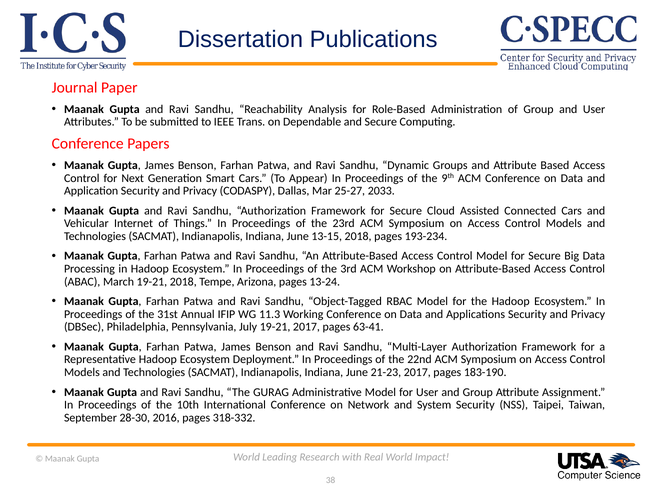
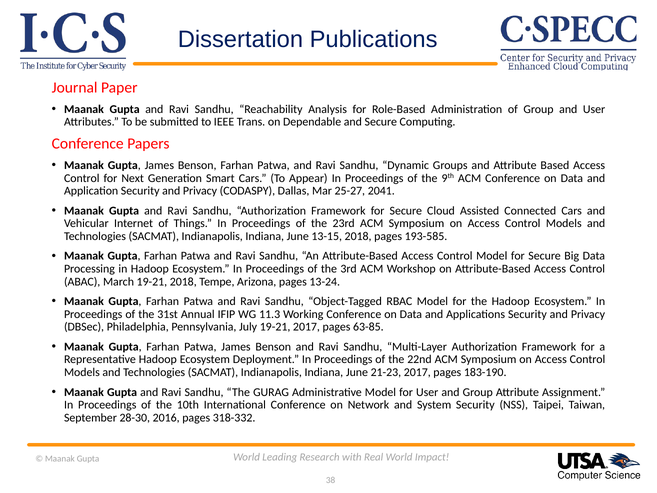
2033: 2033 -> 2041
193-234: 193-234 -> 193-585
63-41: 63-41 -> 63-85
